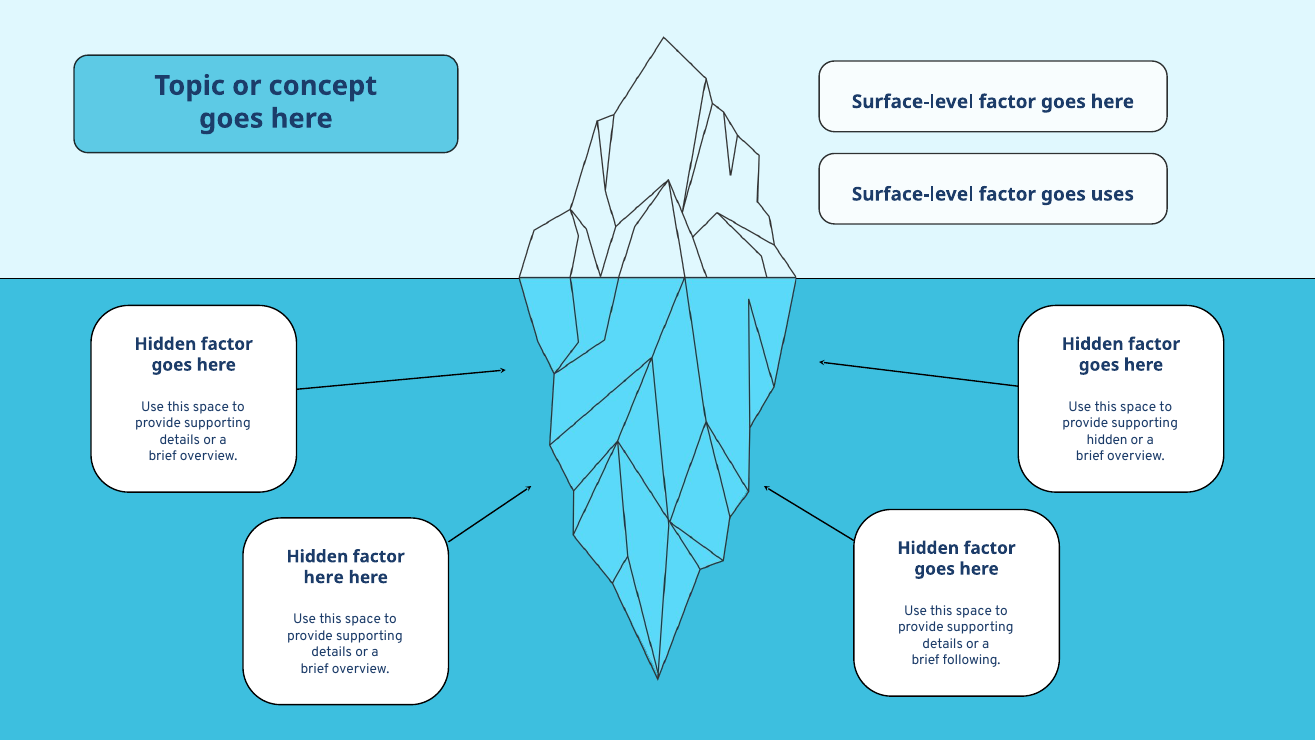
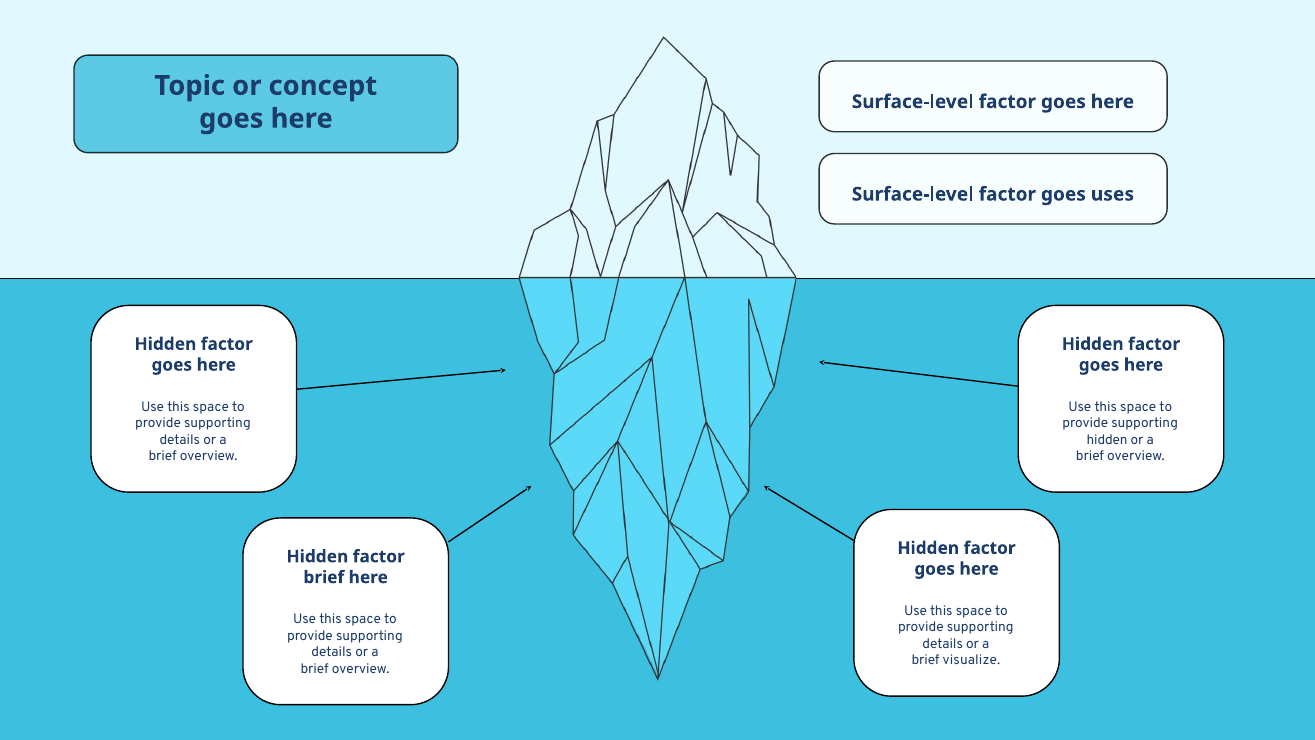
here at (324, 577): here -> brief
following: following -> visualize
